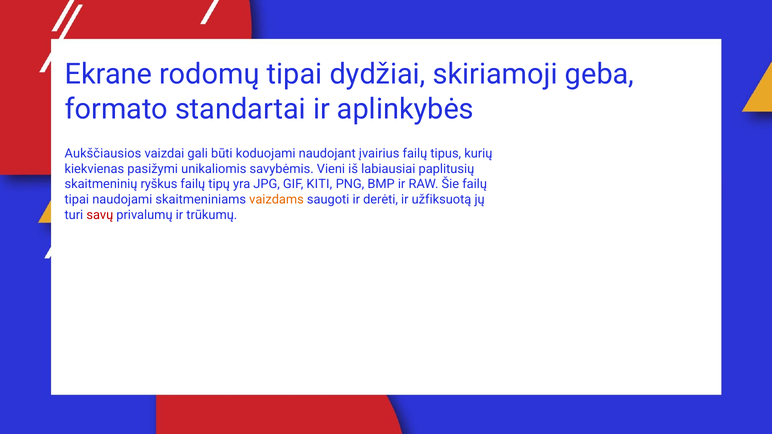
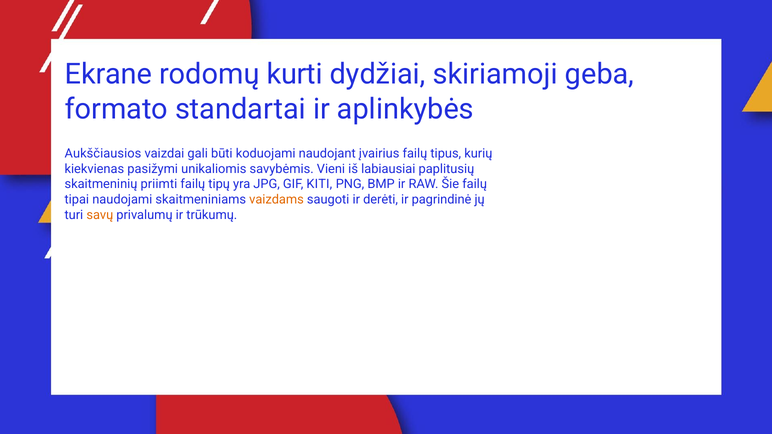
rodomų tipai: tipai -> kurti
ryškus: ryškus -> priimti
užfiksuotą: užfiksuotą -> pagrindinė
savų colour: red -> orange
